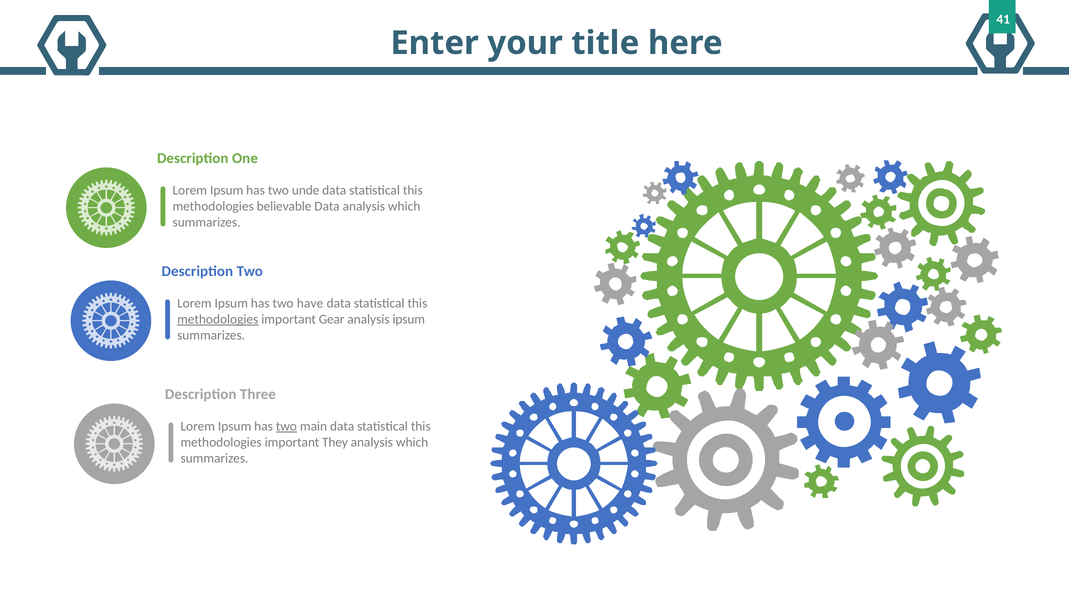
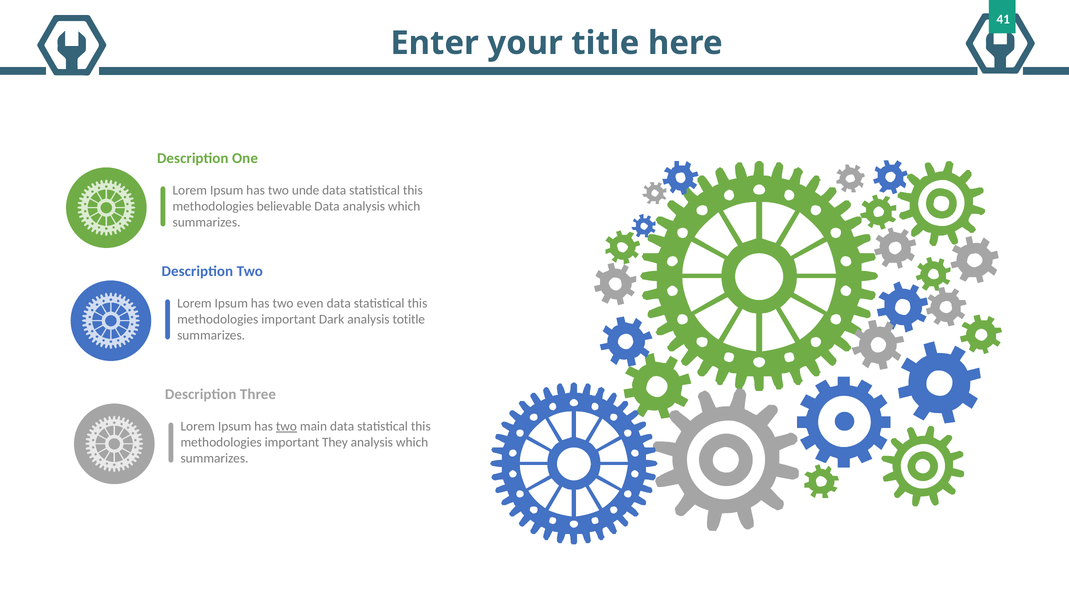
have: have -> even
methodologies at (218, 319) underline: present -> none
Gear: Gear -> Dark
analysis ipsum: ipsum -> totitle
